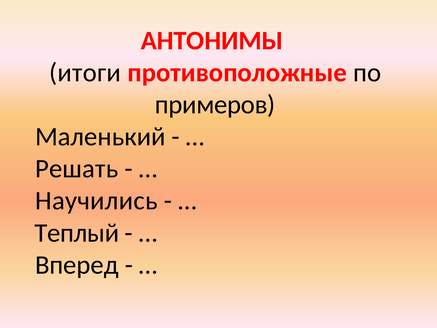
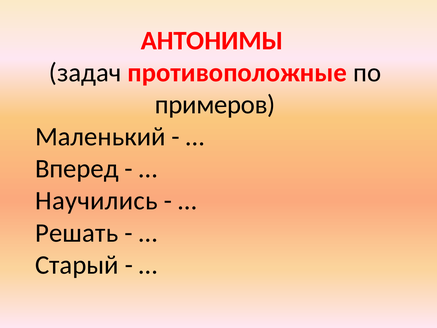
итоги: итоги -> задач
Решать: Решать -> Вперед
Теплый: Теплый -> Решать
Вперед: Вперед -> Старый
